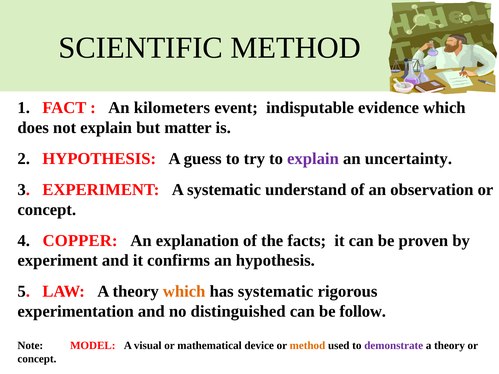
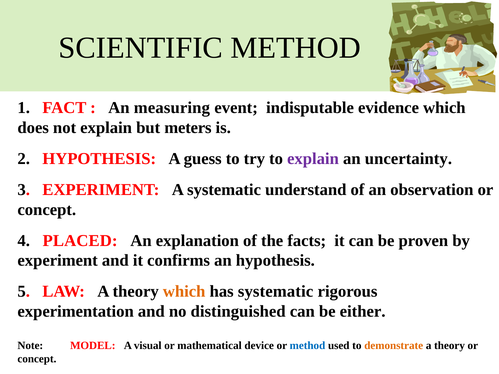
kilometers: kilometers -> measuring
matter: matter -> meters
COPPER: COPPER -> PLACED
follow: follow -> either
method at (307, 346) colour: orange -> blue
demonstrate colour: purple -> orange
